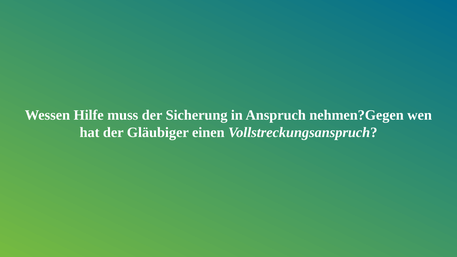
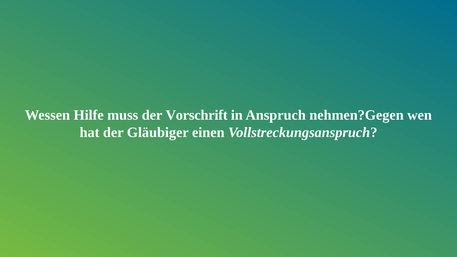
Sicherung: Sicherung -> Vorschrift
